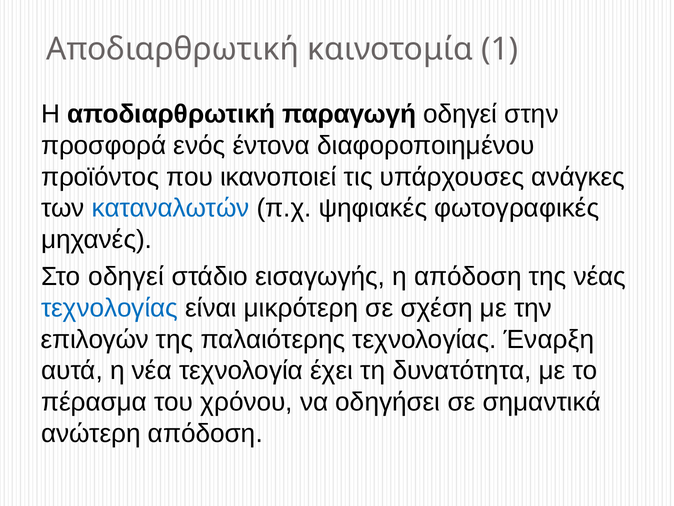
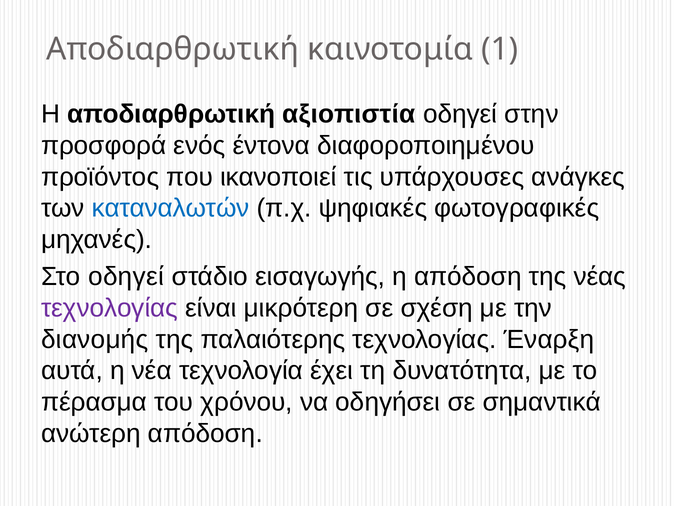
παραγωγή: παραγωγή -> αξιοπιστία
τεχνολογίας at (109, 308) colour: blue -> purple
επιλογών: επιλογών -> διανομής
